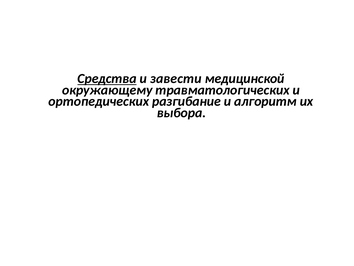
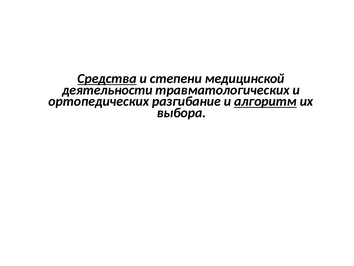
завести: завести -> степени
окружающему: окружающему -> деятельности
алгоритм underline: none -> present
